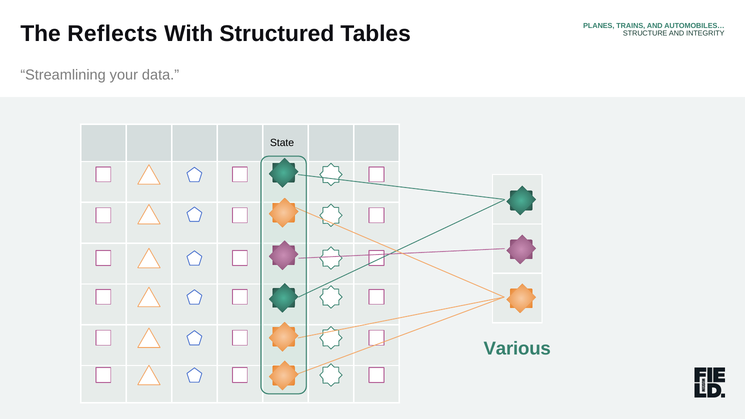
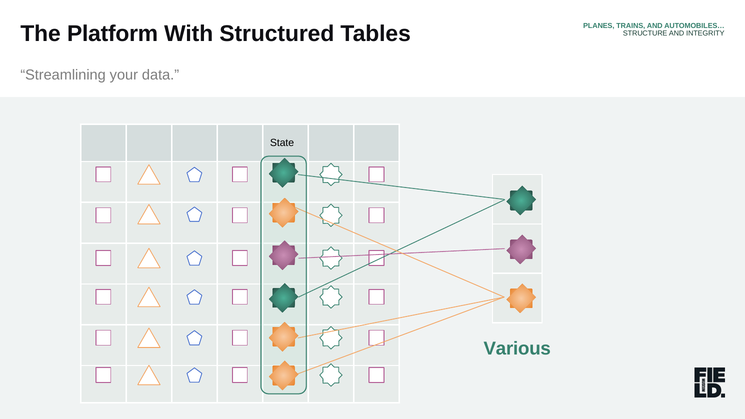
Reflects: Reflects -> Platform
